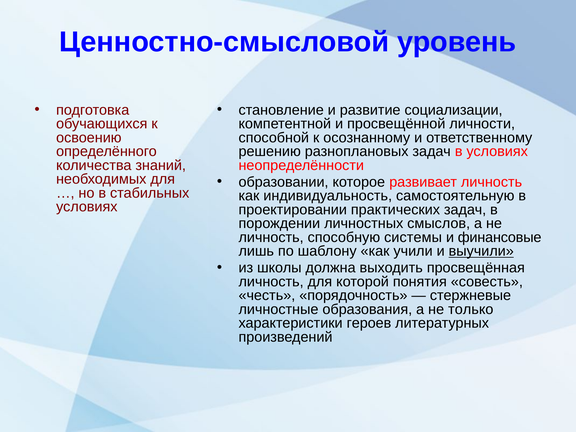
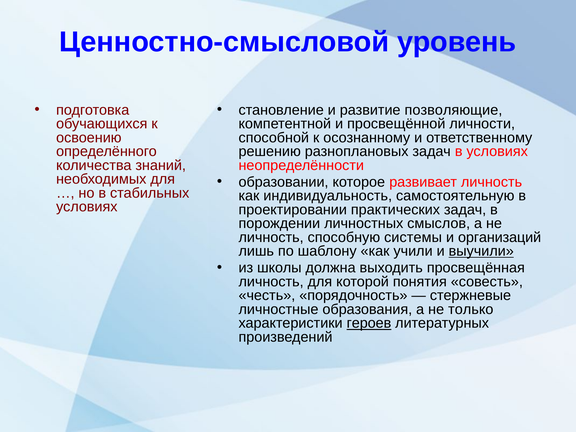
социализации: социализации -> позволяющие
финансовые: финансовые -> организаций
героев underline: none -> present
